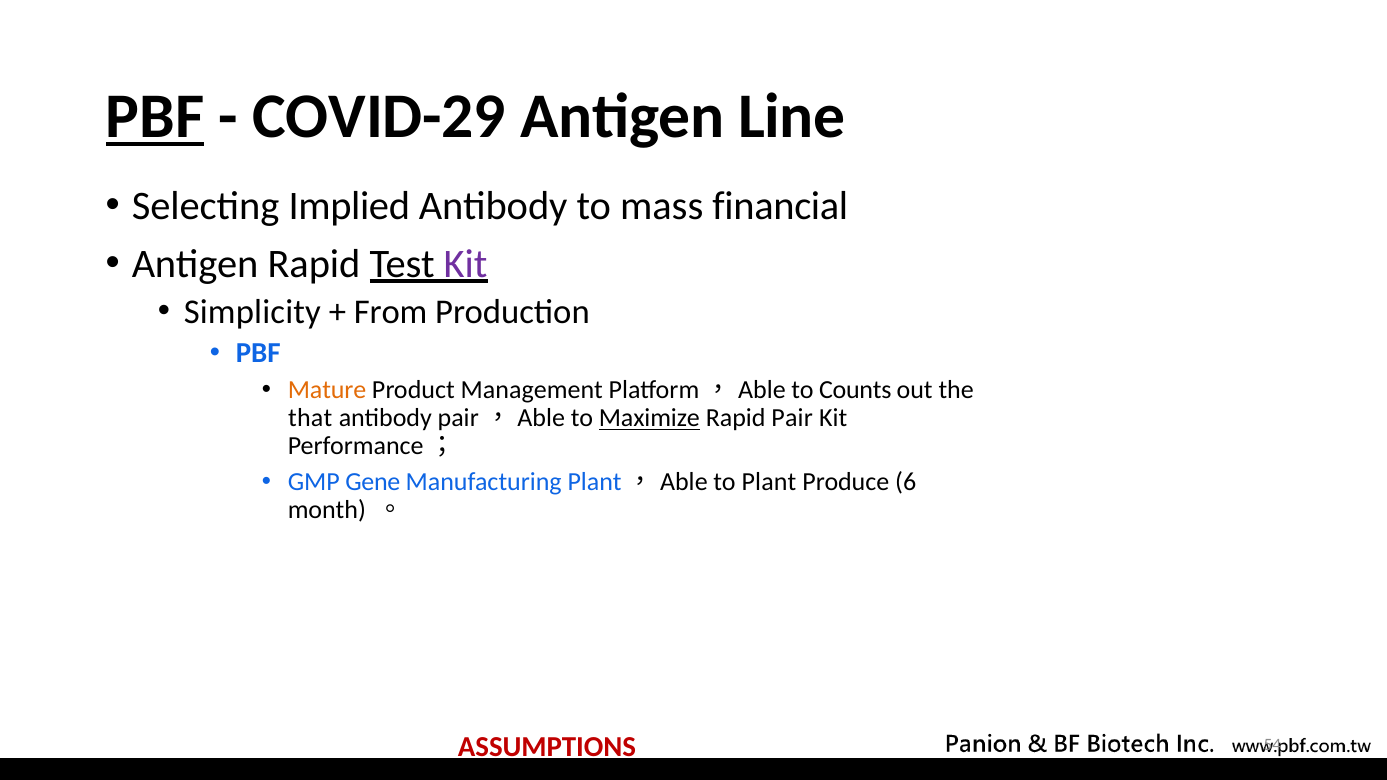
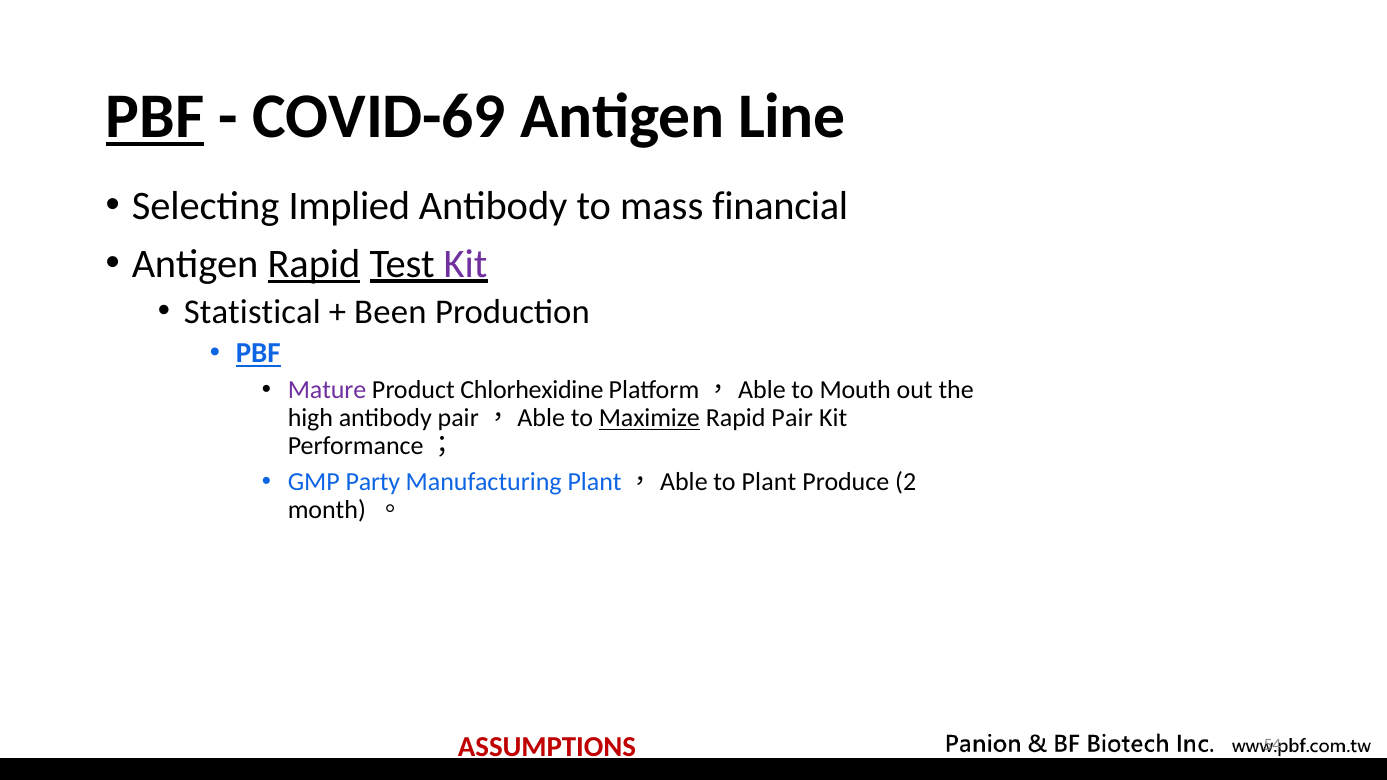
COVID-29: COVID-29 -> COVID-69
Rapid at (314, 264) underline: none -> present
Simplicity: Simplicity -> Statistical
From: From -> Been
PBF at (258, 353) underline: none -> present
Mature colour: orange -> purple
Management: Management -> Chlorhexidine
Counts: Counts -> Mouth
that: that -> high
Gene: Gene -> Party
6: 6 -> 2
